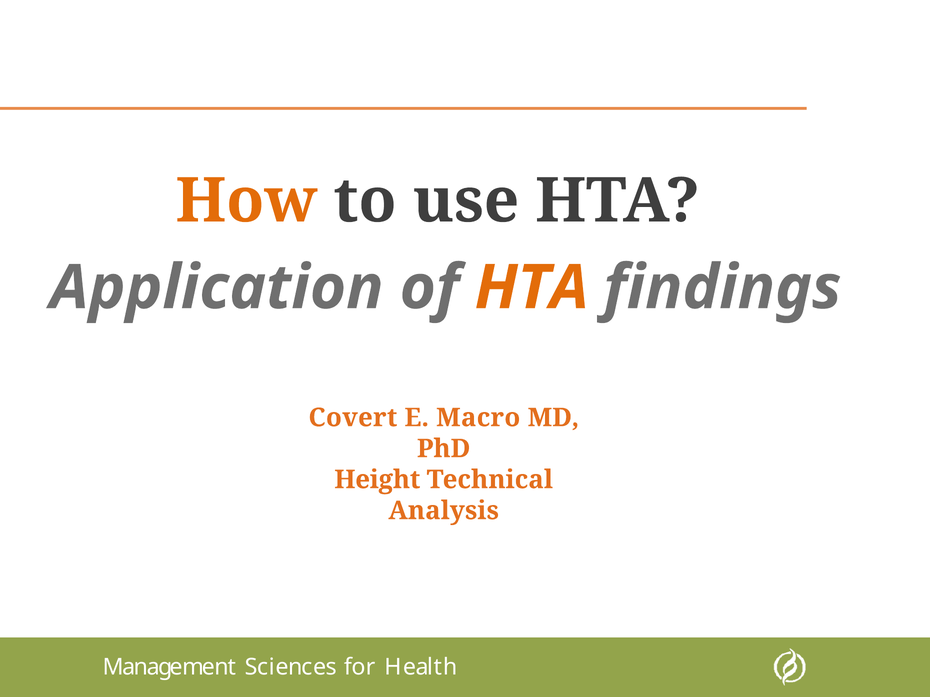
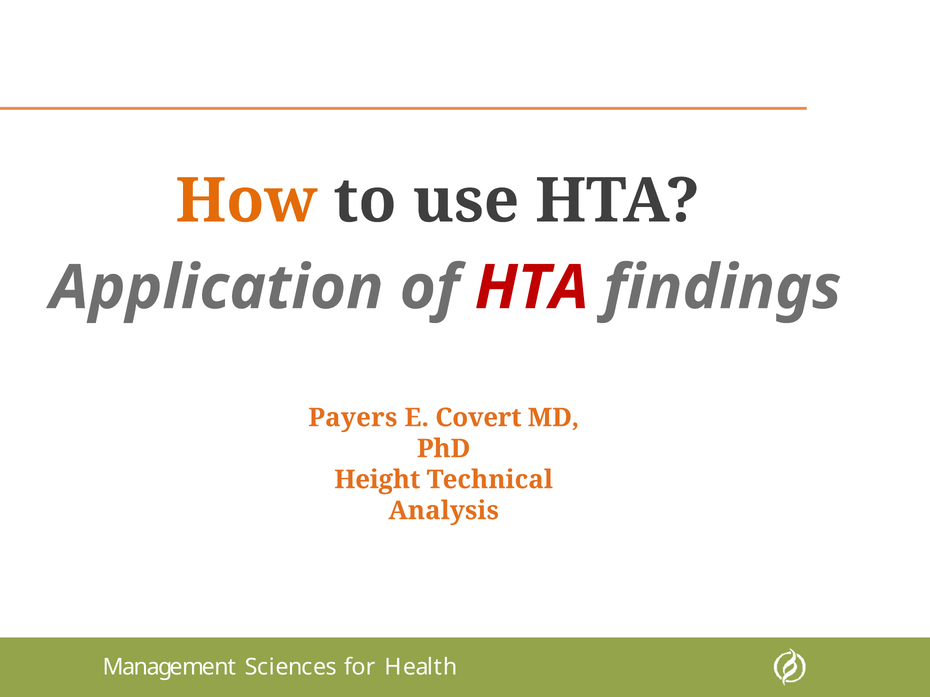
HTA at (532, 288) colour: orange -> red
Covert: Covert -> Payers
Macro: Macro -> Covert
